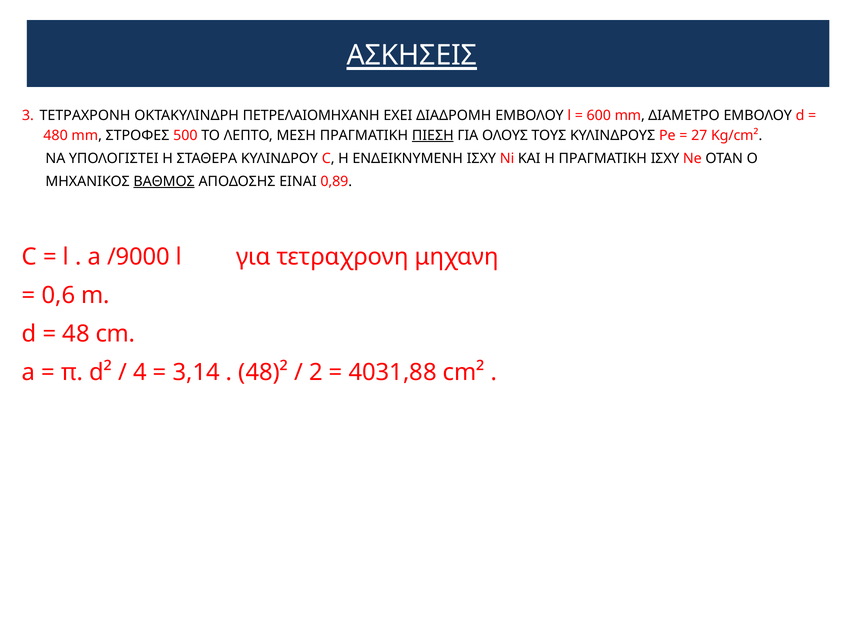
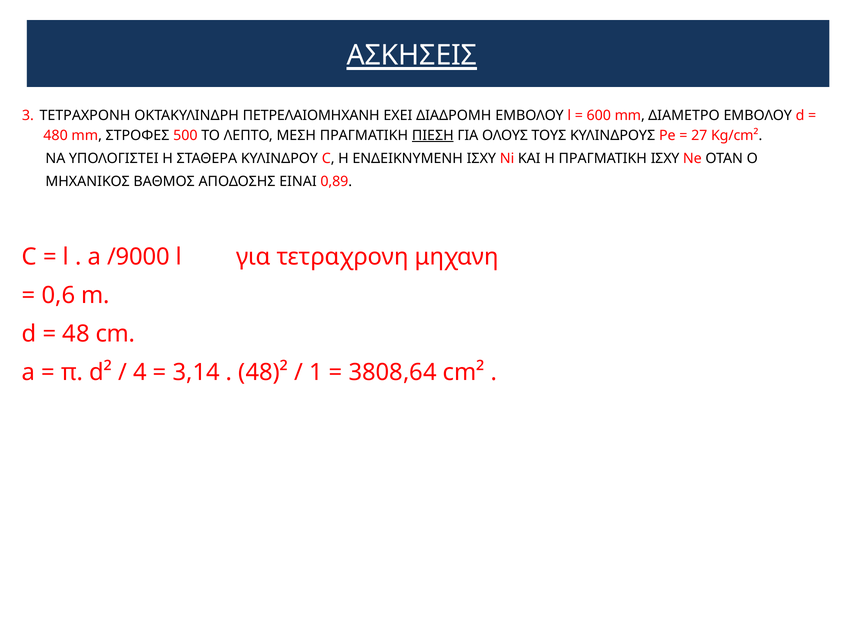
ΒΑΘΜΟΣ underline: present -> none
2: 2 -> 1
4031,88: 4031,88 -> 3808,64
